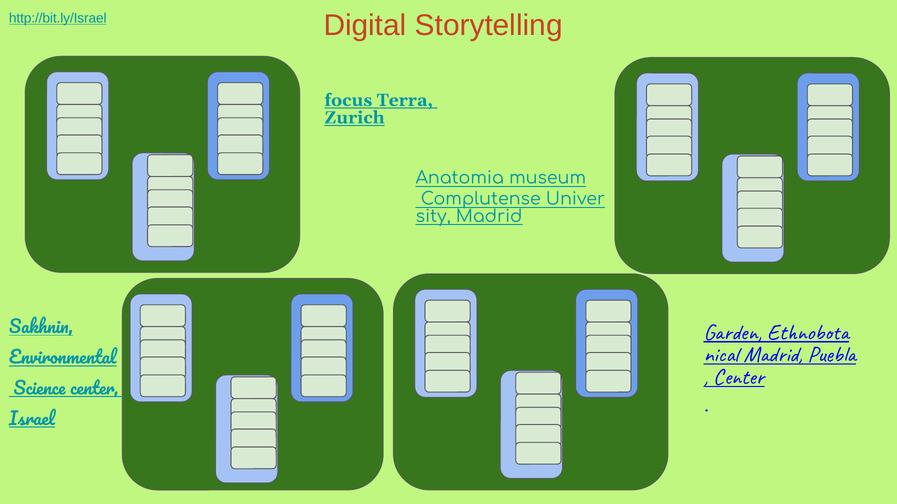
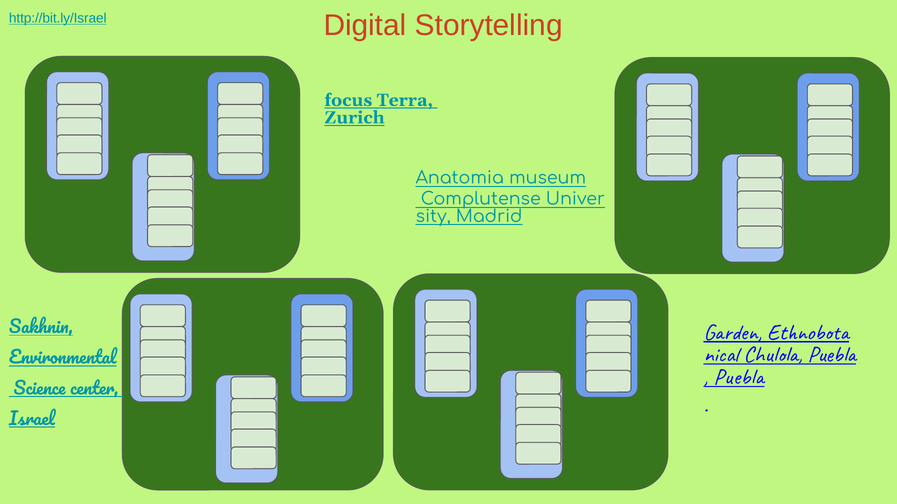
Madrid at (773, 355): Madrid -> Chulola
Center at (739, 377): Center -> Puebla
